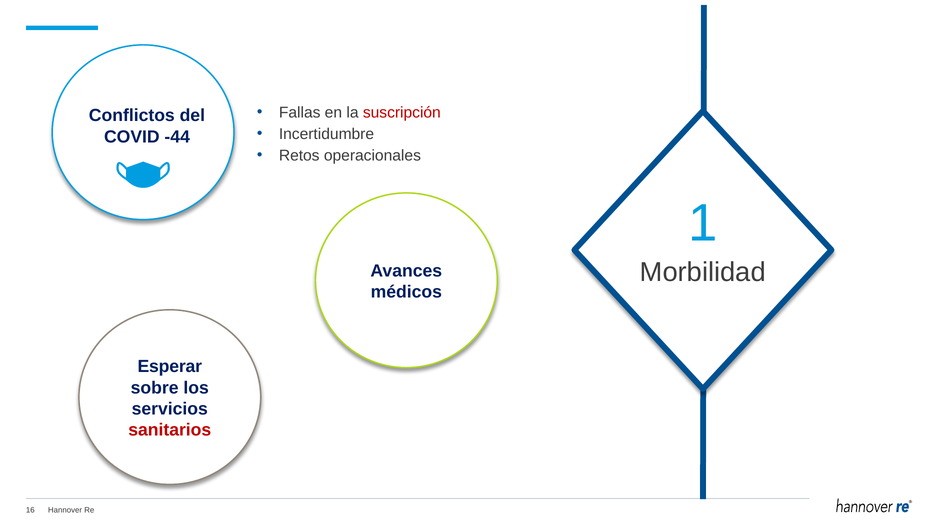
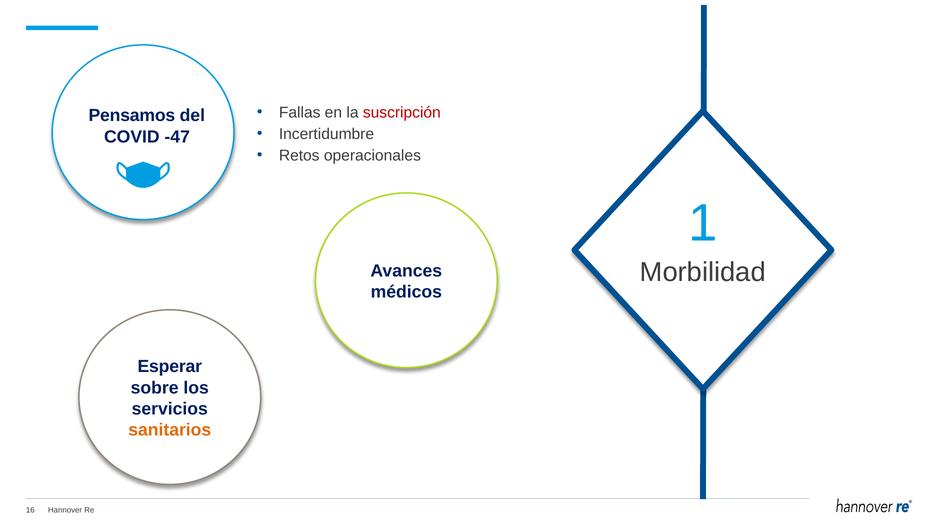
Conflictos: Conflictos -> Pensamos
-44: -44 -> -47
sanitarios colour: red -> orange
